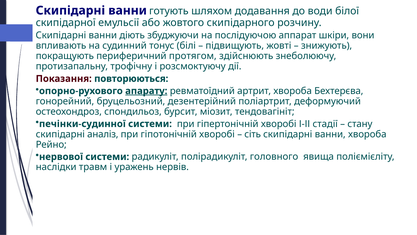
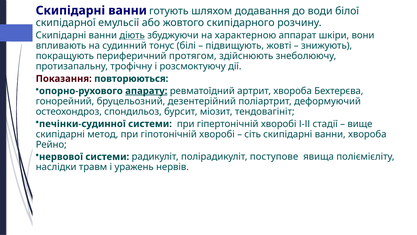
діють underline: none -> present
послідуючою: послідуючою -> характерною
стану: стану -> вище
аналіз: аналіз -> метод
головного: головного -> поступове
